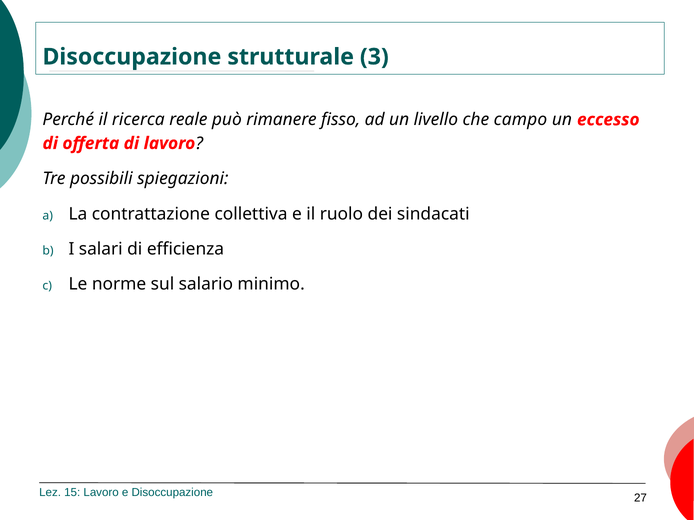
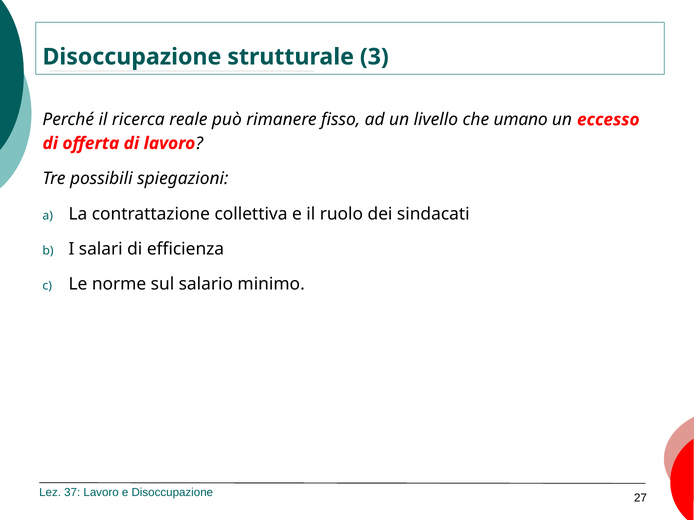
campo: campo -> umano
15: 15 -> 37
